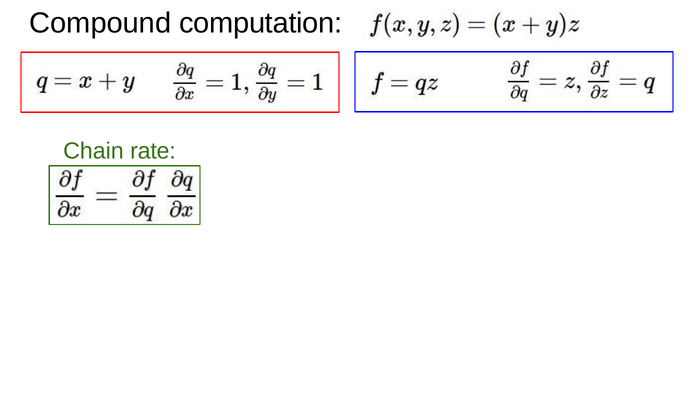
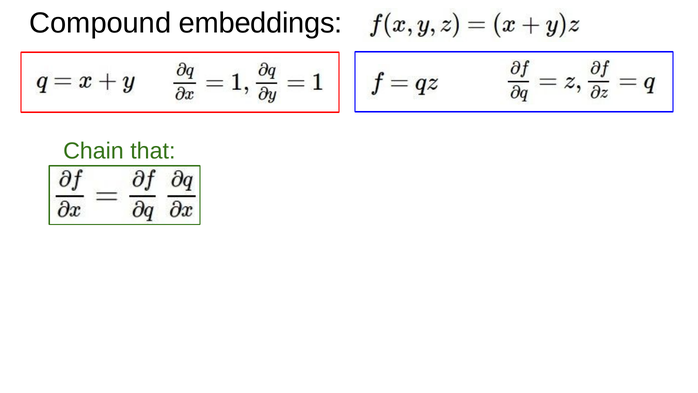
computation: computation -> embeddings
rate: rate -> that
